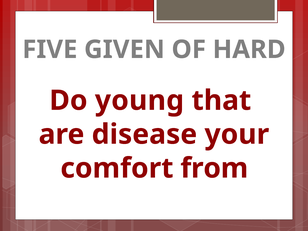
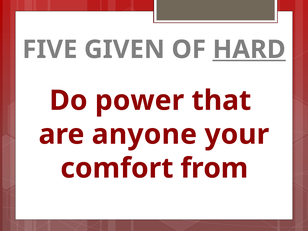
HARD underline: none -> present
young: young -> power
disease: disease -> anyone
